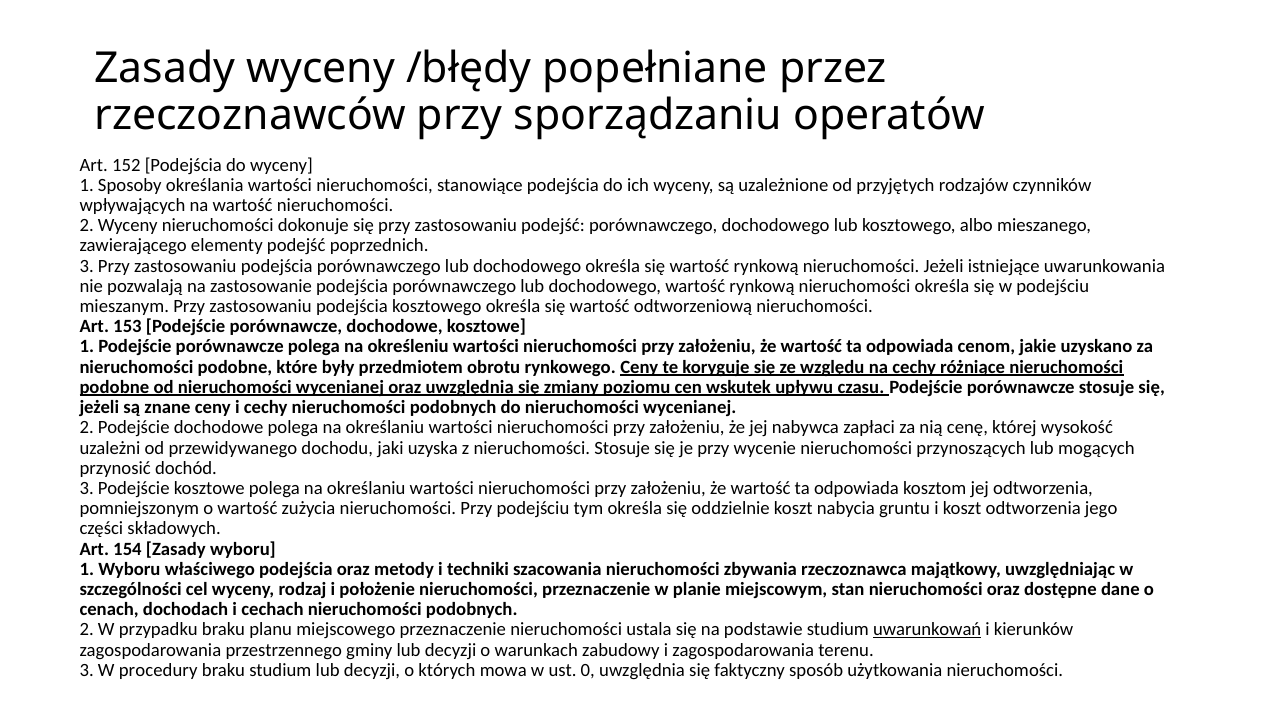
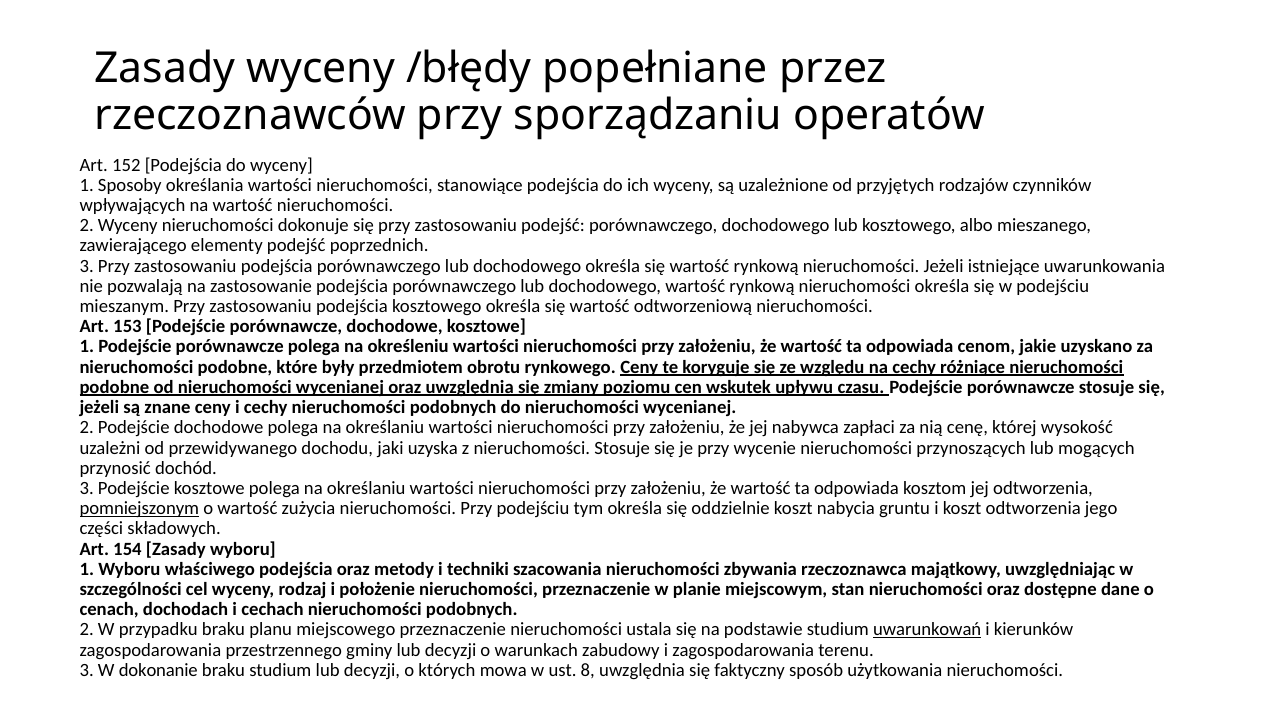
pomniejszonym underline: none -> present
procedury: procedury -> dokonanie
0: 0 -> 8
